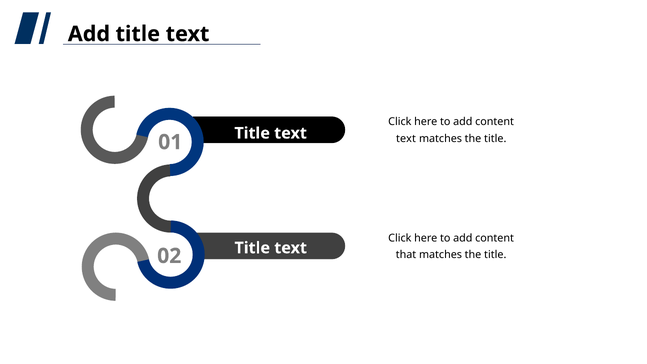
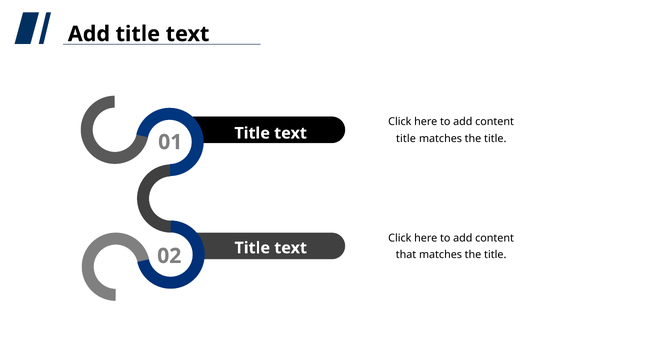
text at (406, 139): text -> title
